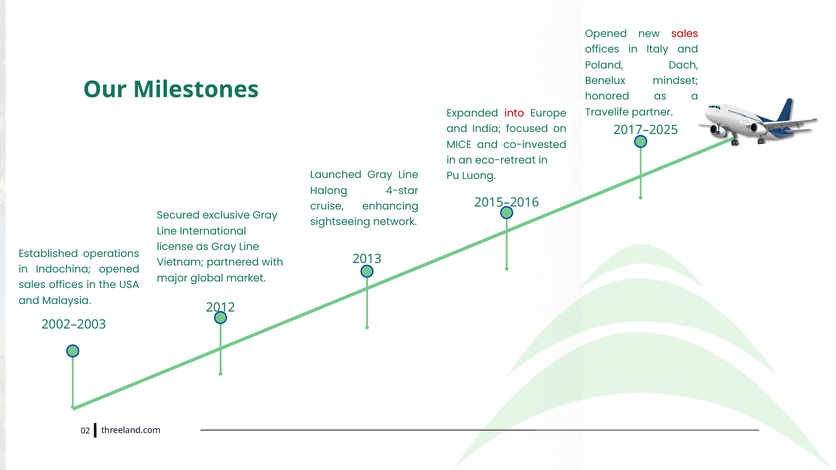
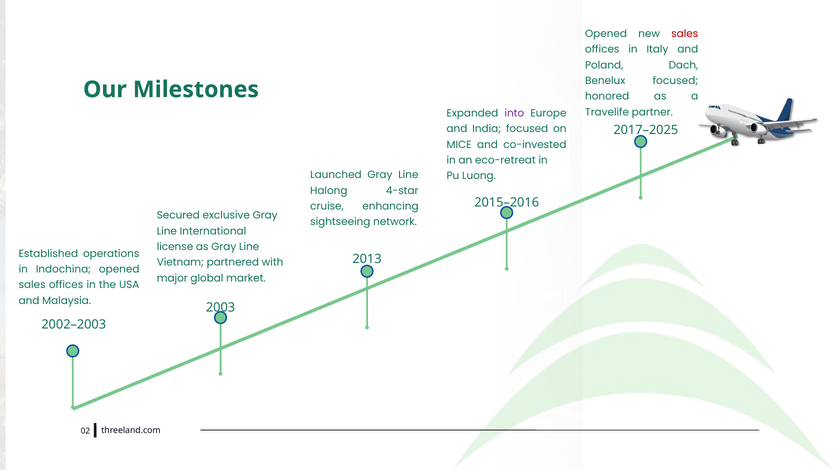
Benelux mindset: mindset -> focused
into colour: red -> purple
2012: 2012 -> 2003
